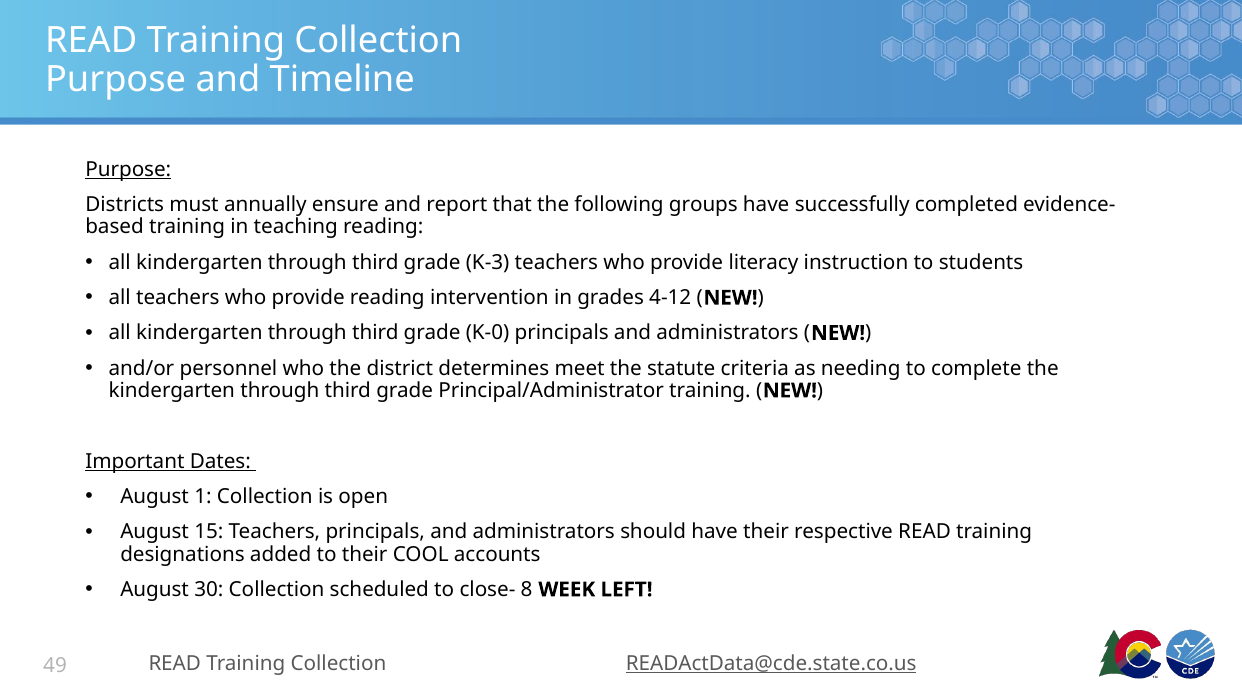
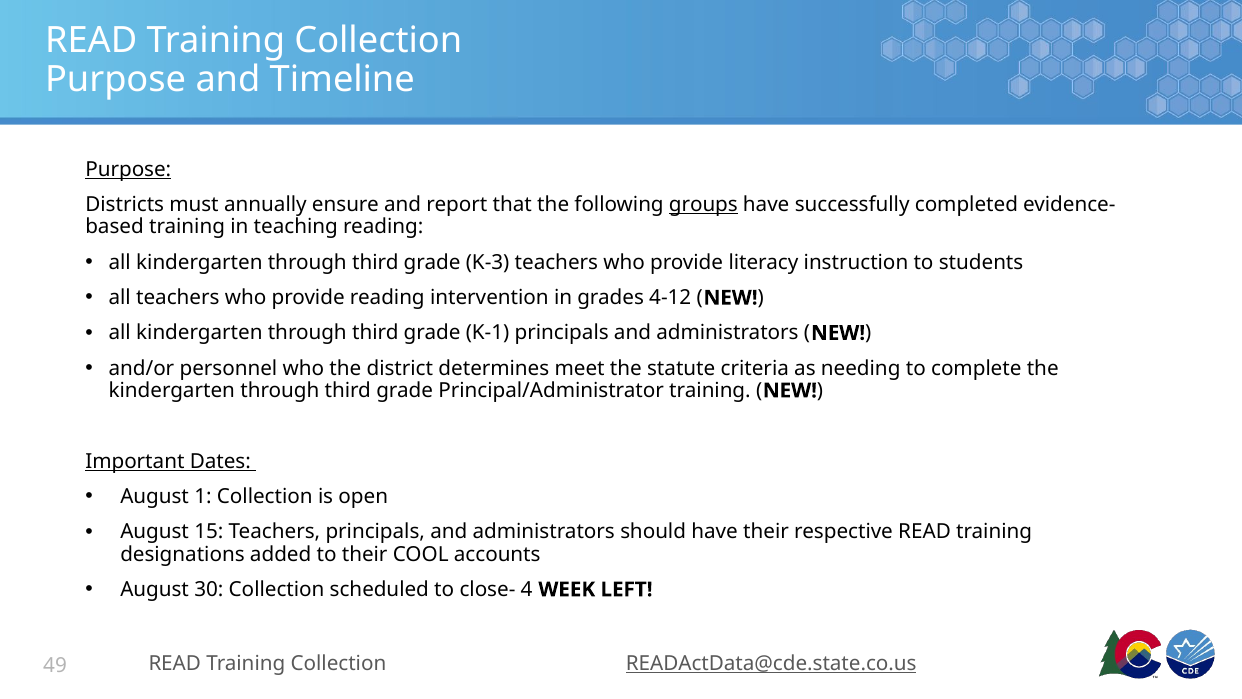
groups underline: none -> present
K-0: K-0 -> K-1
8: 8 -> 4
